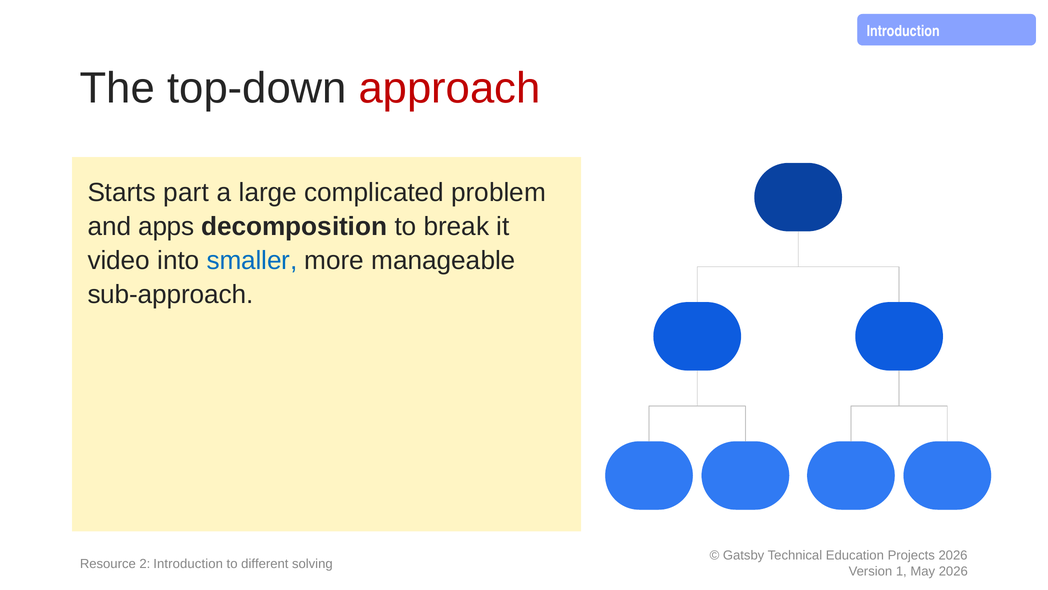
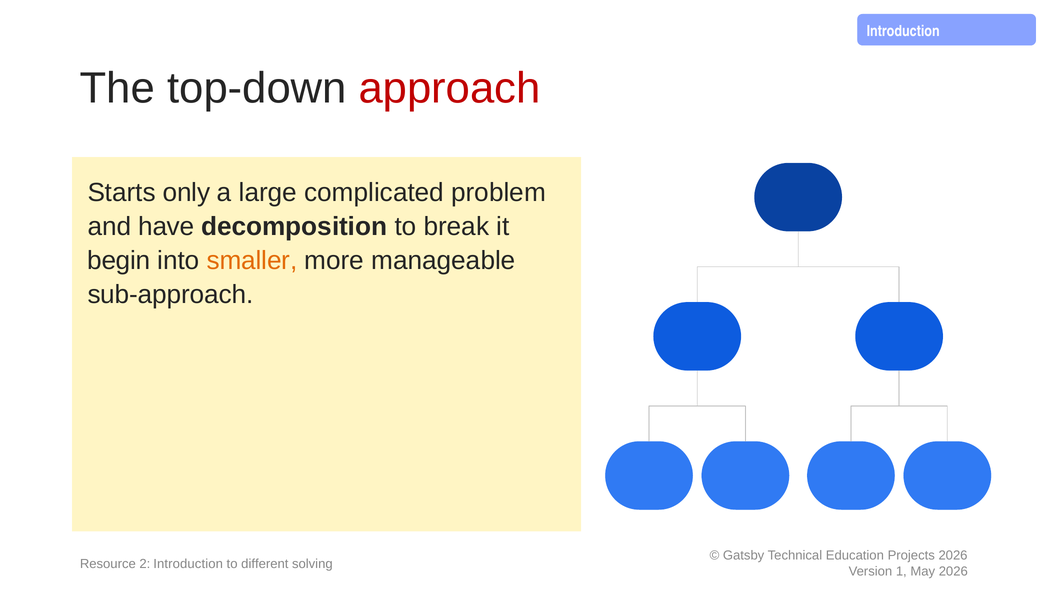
part: part -> only
apps: apps -> have
video: video -> begin
smaller colour: blue -> orange
